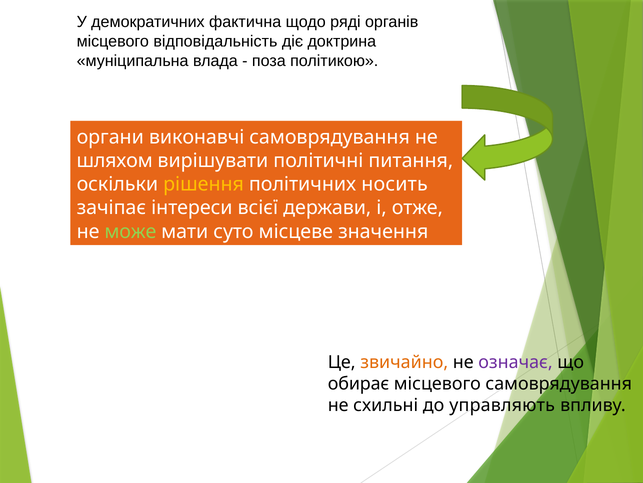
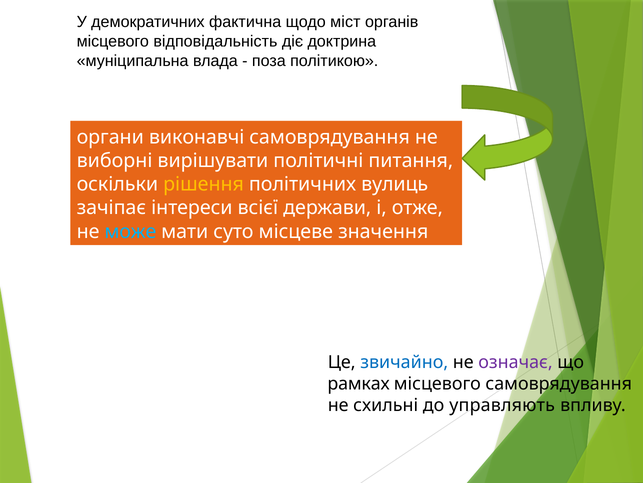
ряді: ряді -> міст
шляхом: шляхом -> виборні
носить: носить -> вулиць
може colour: light green -> light blue
звичайно colour: orange -> blue
обирає: обирає -> рамках
